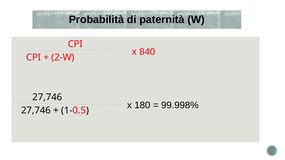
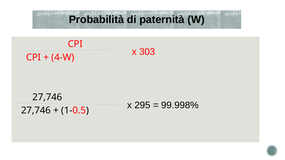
840: 840 -> 303
2-W: 2-W -> 4-W
180: 180 -> 295
